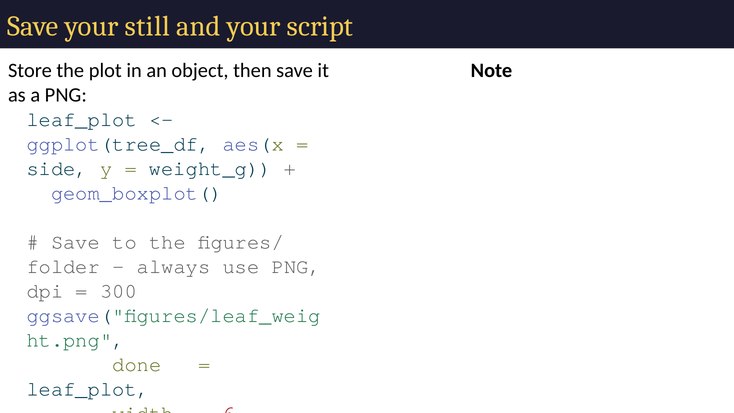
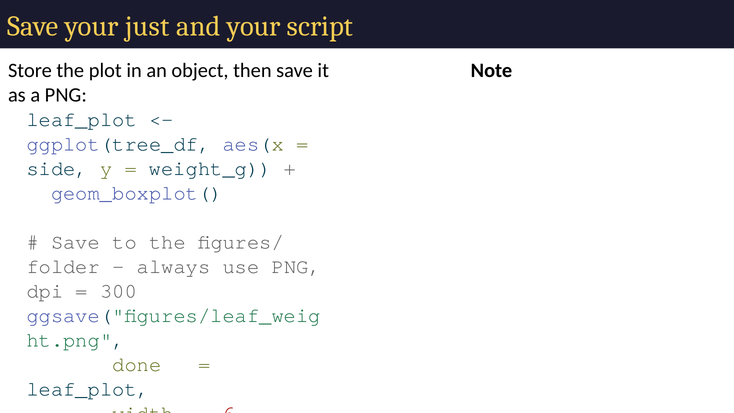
still: still -> just
